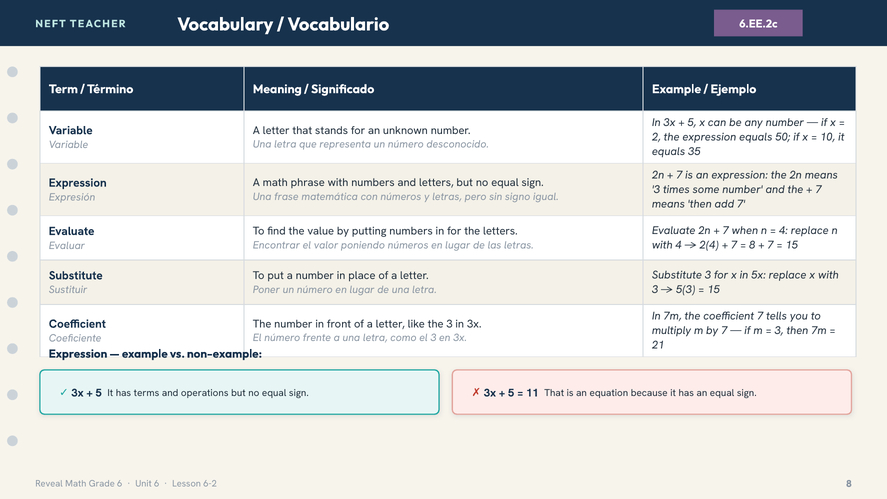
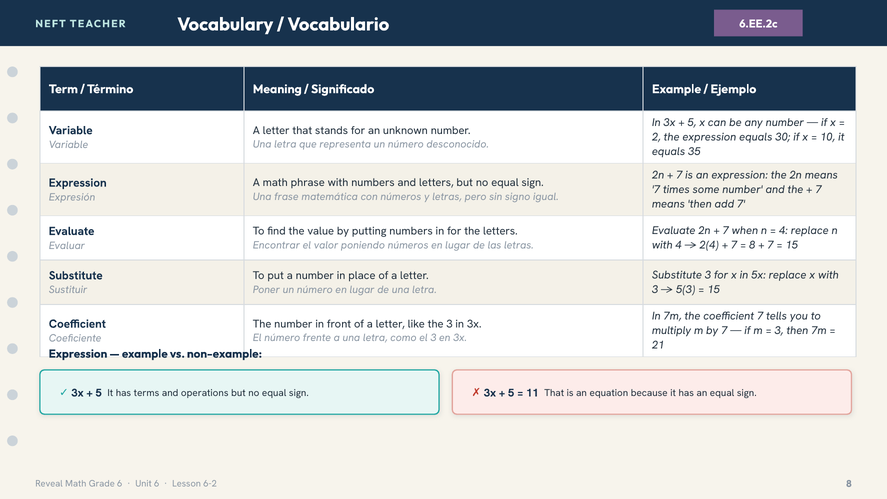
50: 50 -> 30
3 at (656, 190): 3 -> 7
